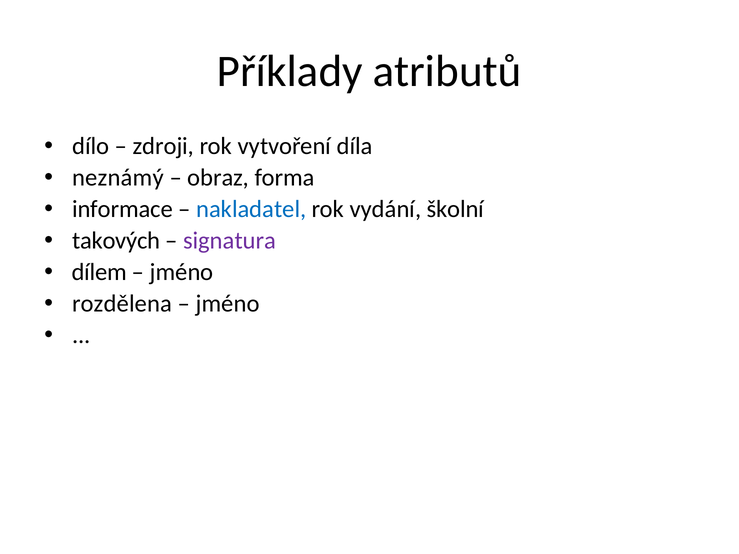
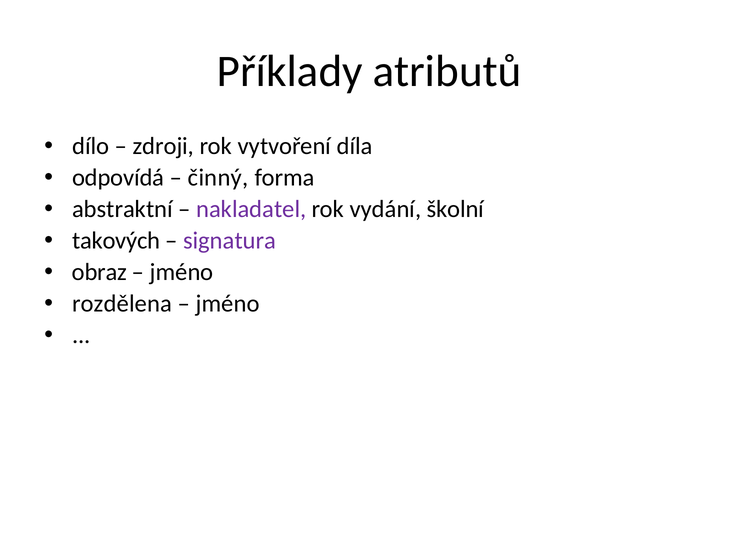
neznámý: neznámý -> odpovídá
obraz: obraz -> činný
informace: informace -> abstraktní
nakladatel colour: blue -> purple
dílem: dílem -> obraz
